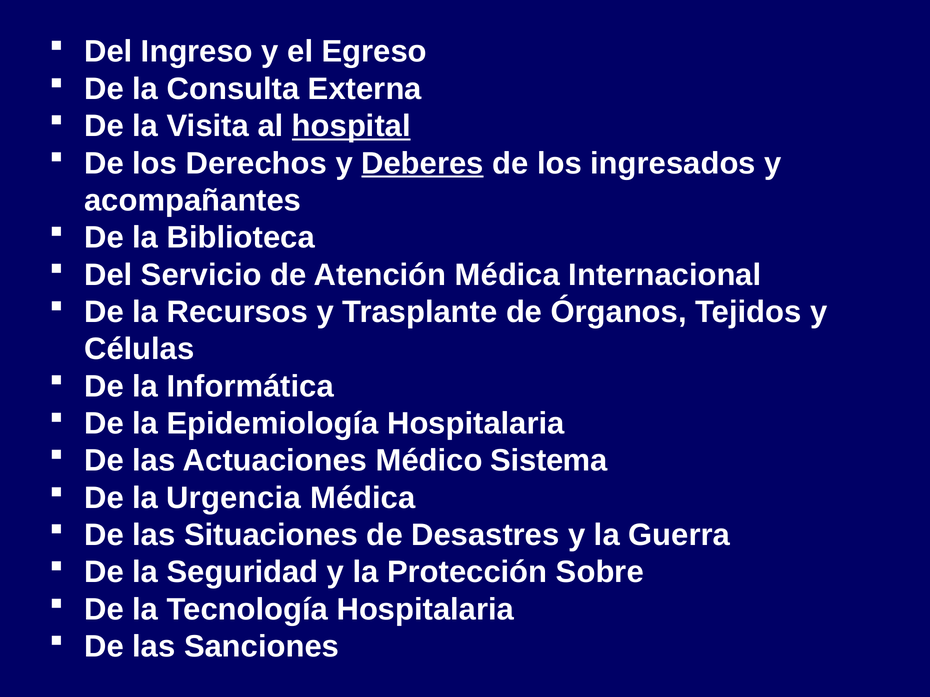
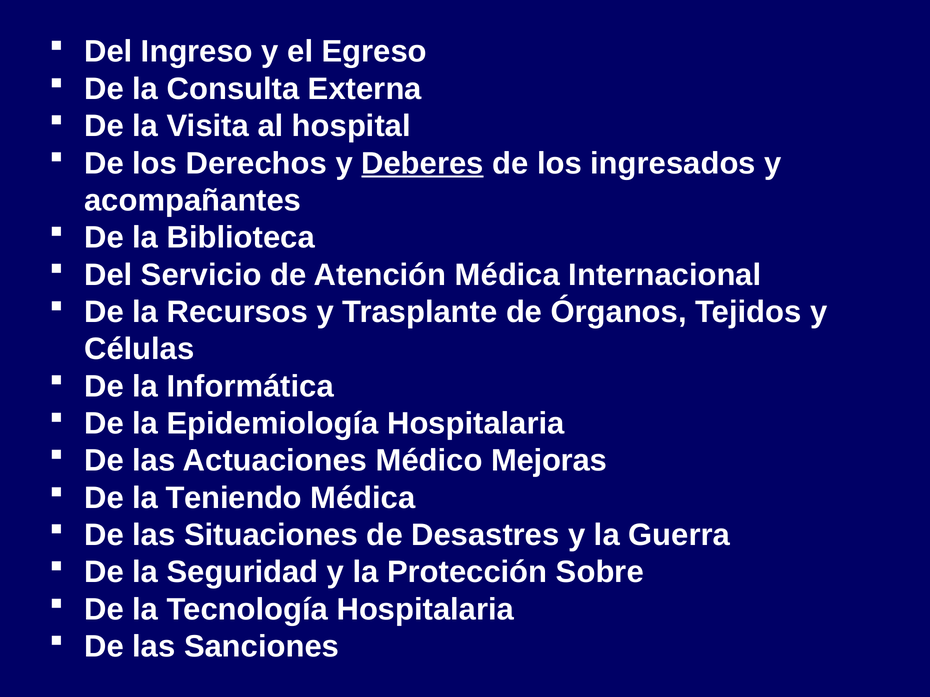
hospital underline: present -> none
Sistema: Sistema -> Mejoras
Urgencia: Urgencia -> Teniendo
